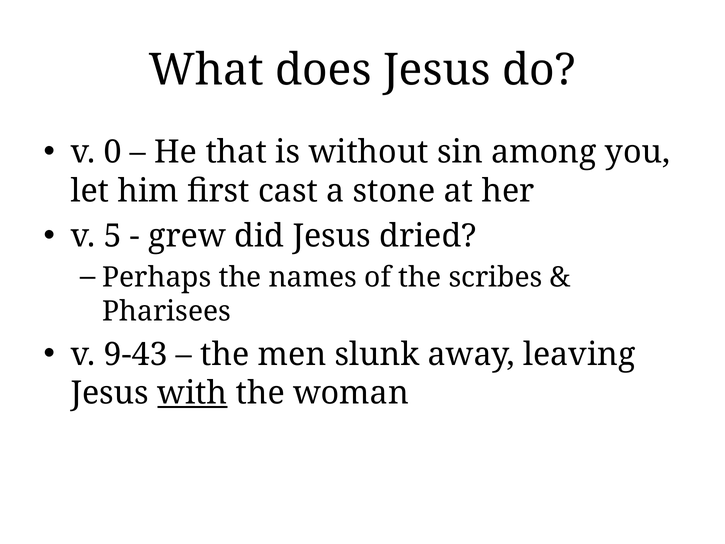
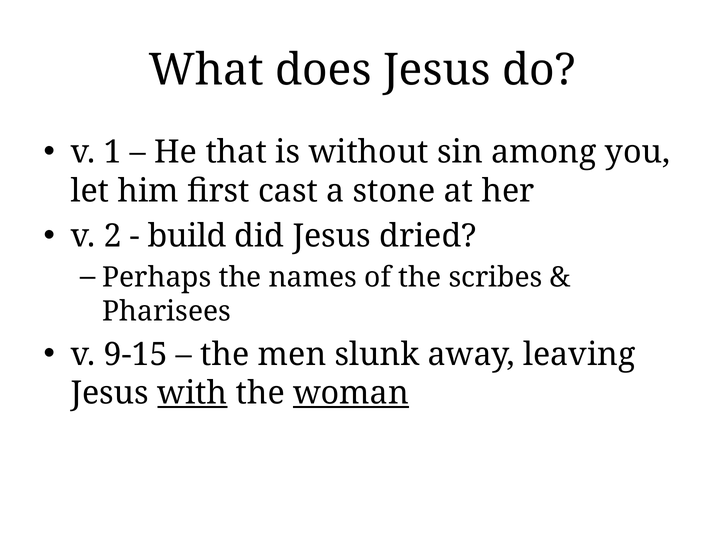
0: 0 -> 1
5: 5 -> 2
grew: grew -> build
9-43: 9-43 -> 9-15
woman underline: none -> present
